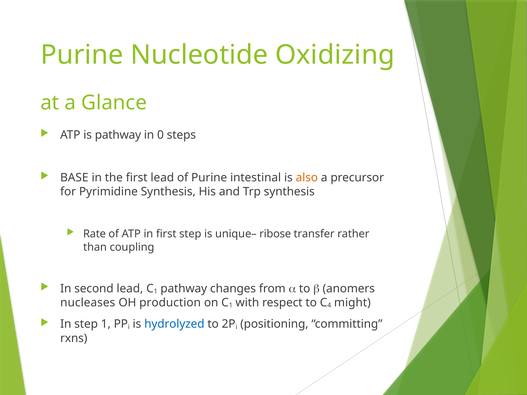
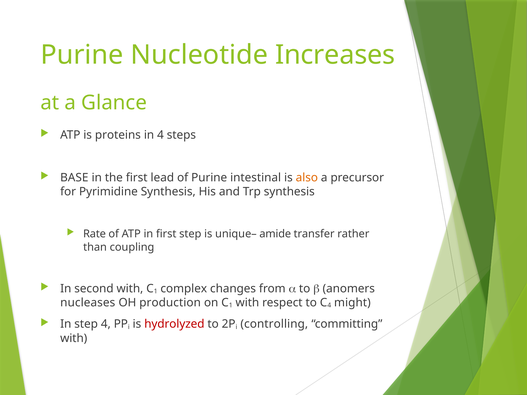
Oxidizing: Oxidizing -> Increases
is pathway: pathway -> proteins
in 0: 0 -> 4
ribose: ribose -> amide
second lead: lead -> with
pathway at (184, 289): pathway -> complex
step 1: 1 -> 4
hydrolyzed colour: blue -> red
positioning: positioning -> controlling
rxns at (74, 338): rxns -> with
